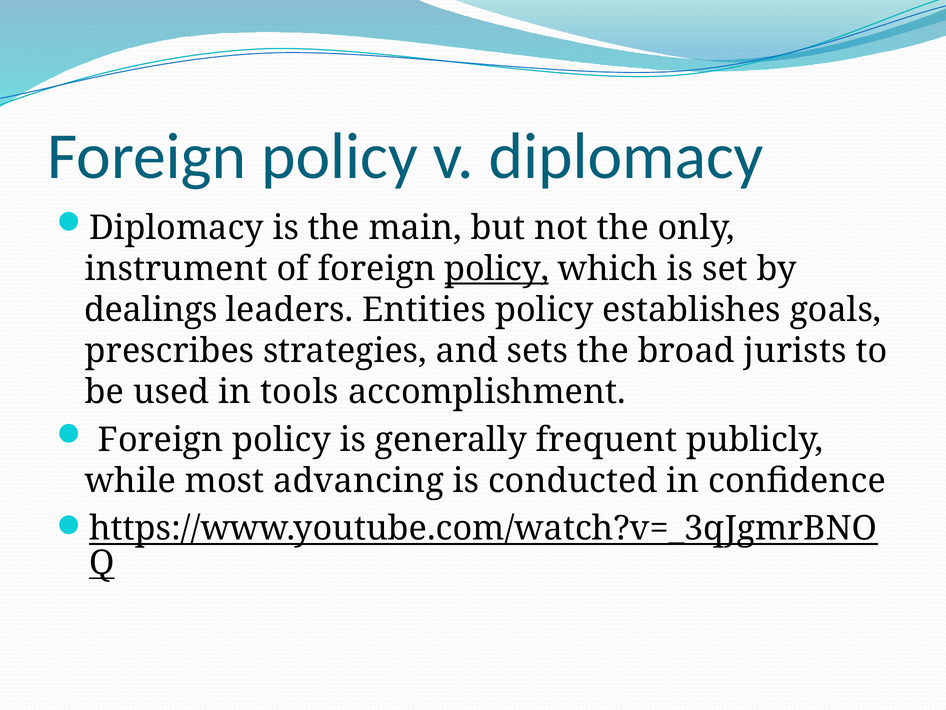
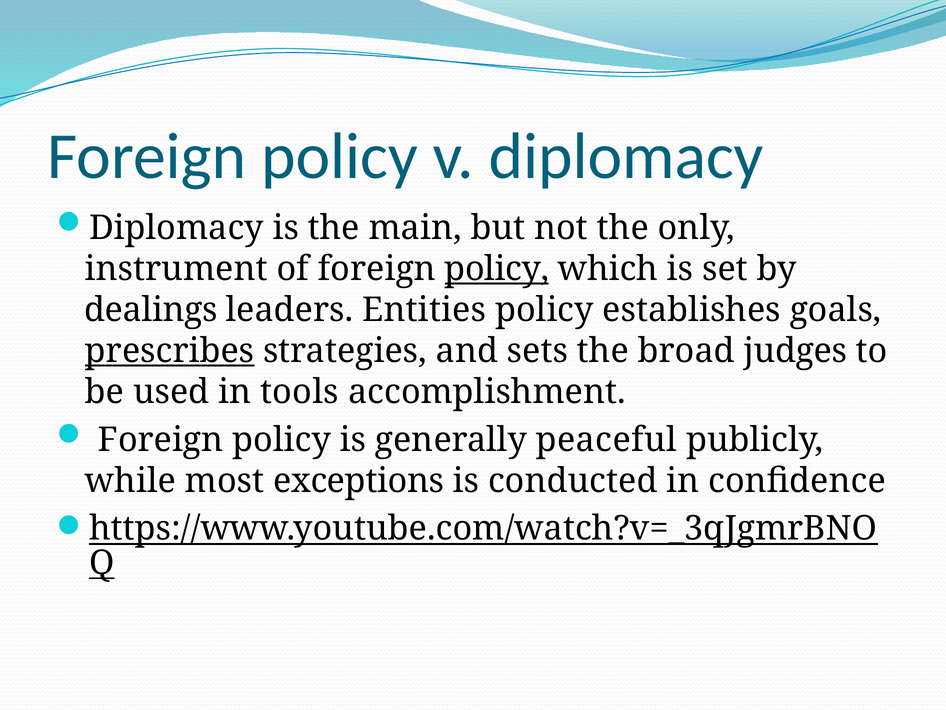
prescribes underline: none -> present
jurists: jurists -> judges
frequent: frequent -> peaceful
advancing: advancing -> exceptions
